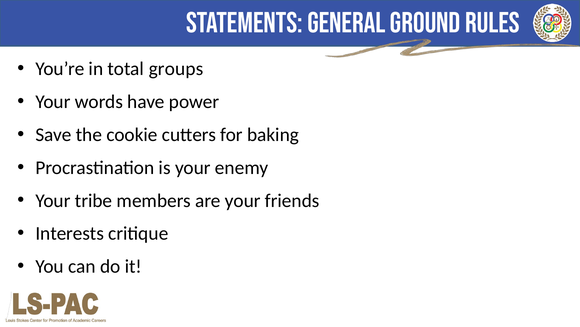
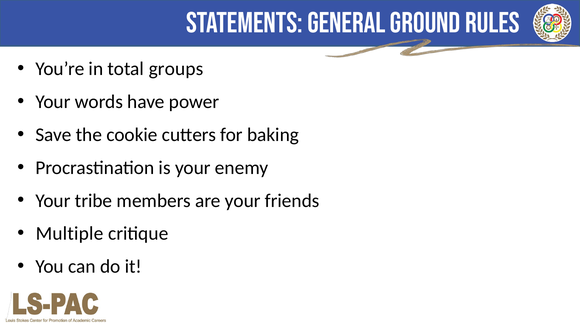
Interests: Interests -> Multiple
